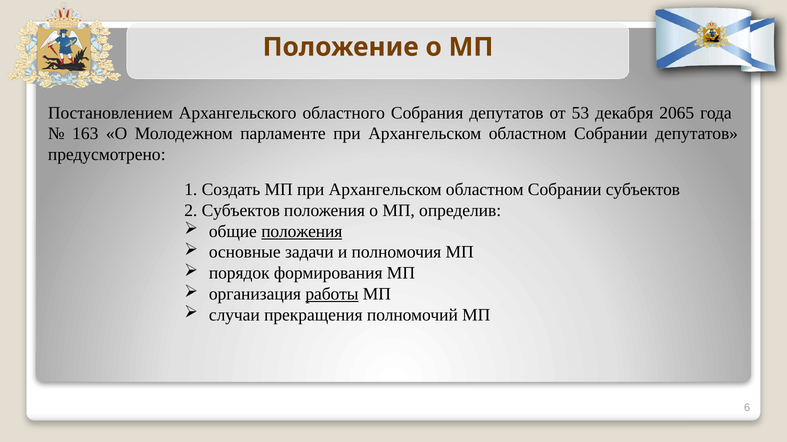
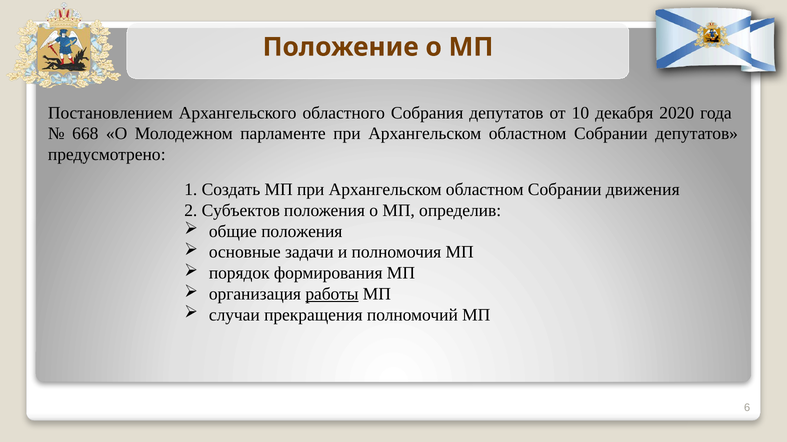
53: 53 -> 10
2065: 2065 -> 2020
163: 163 -> 668
Собрании субъектов: субъектов -> движения
положения at (302, 232) underline: present -> none
